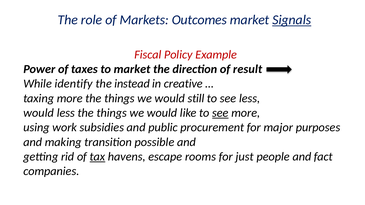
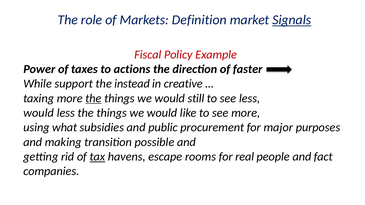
Outcomes: Outcomes -> Definition
to market: market -> actions
result: result -> faster
identify: identify -> support
the at (93, 98) underline: none -> present
see at (220, 113) underline: present -> none
work: work -> what
just: just -> real
